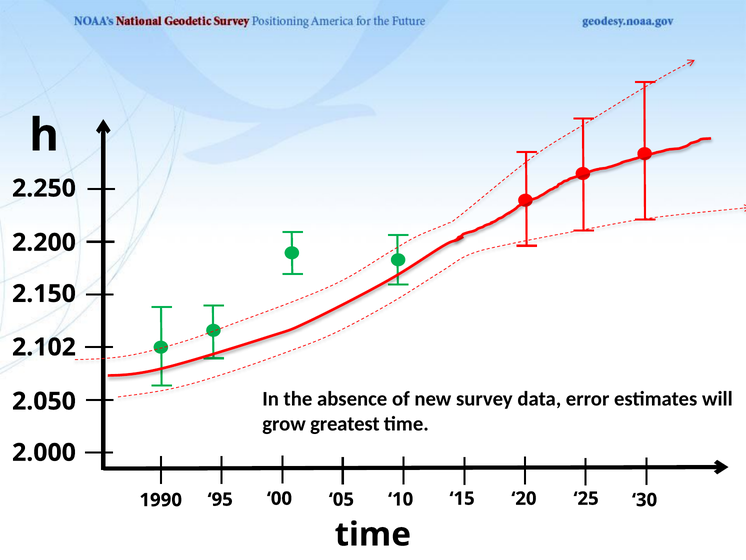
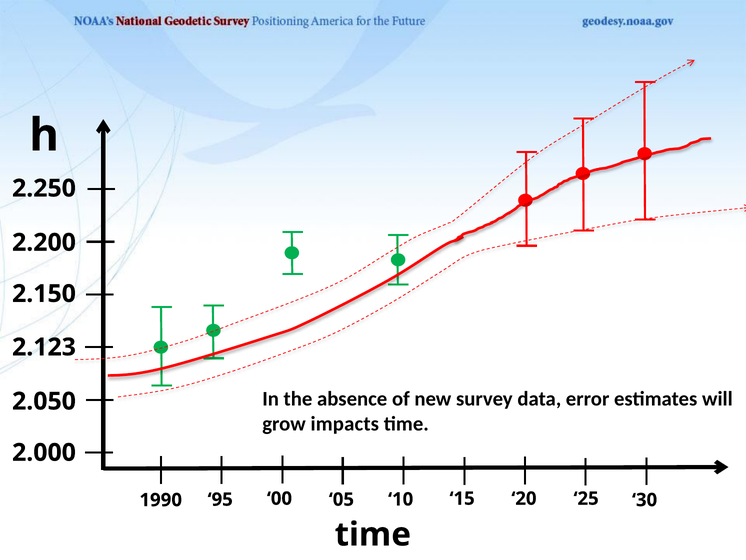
2.102: 2.102 -> 2.123
greatest: greatest -> impacts
